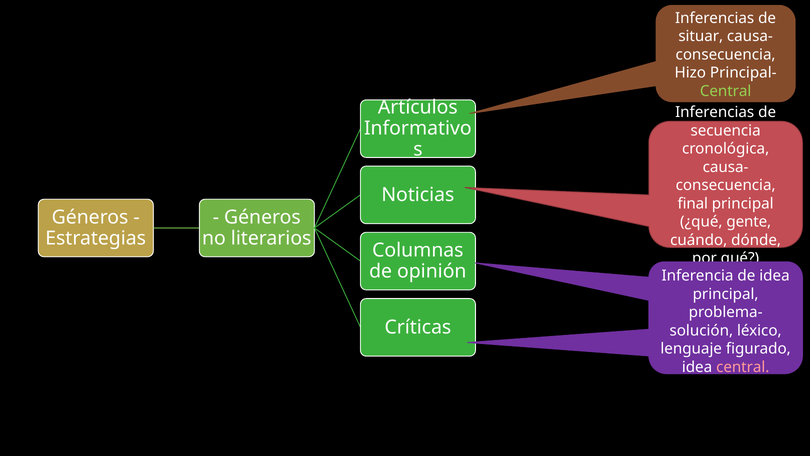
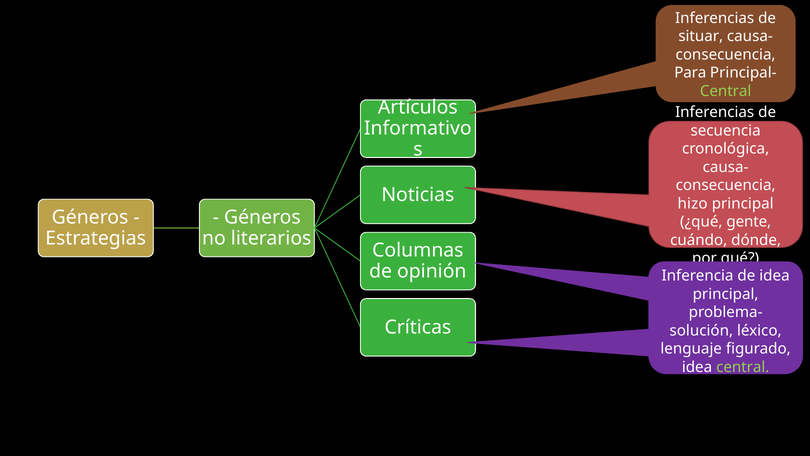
Hizo: Hizo -> Para
final: final -> hizo
central at (743, 367) colour: pink -> light green
